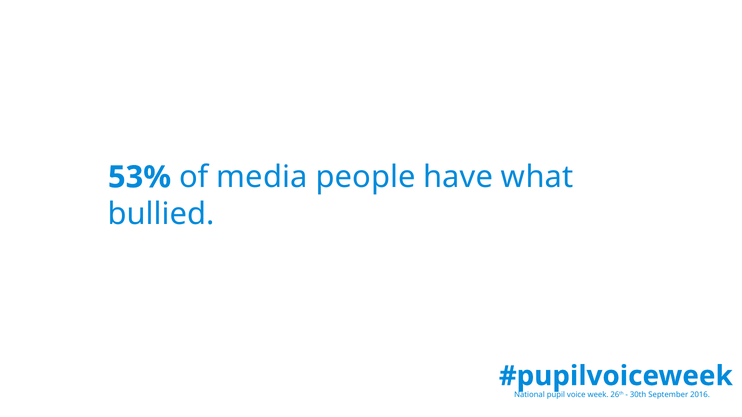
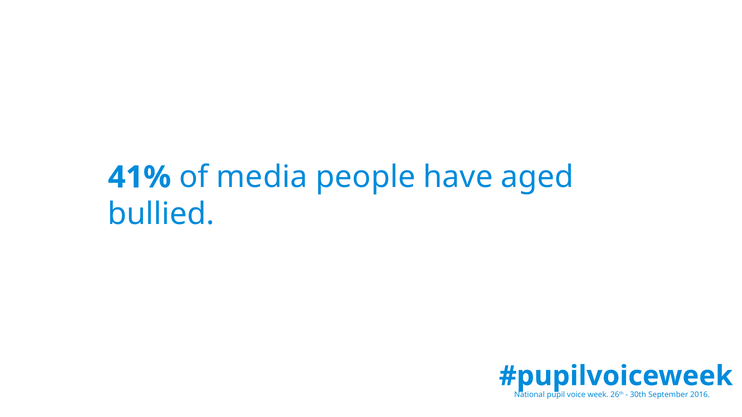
53%: 53% -> 41%
what: what -> aged
